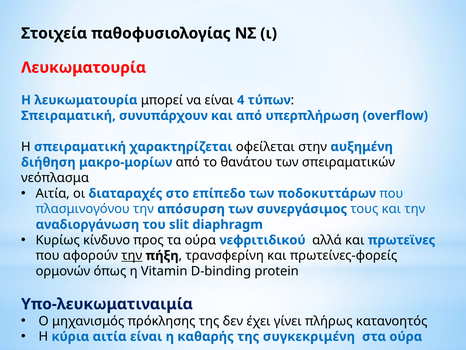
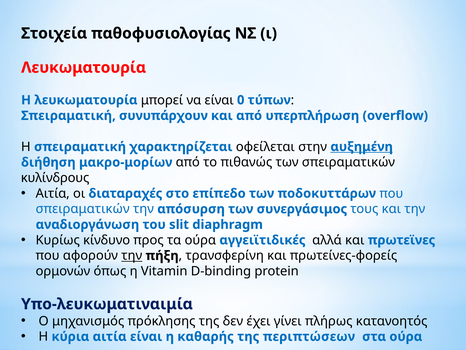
4: 4 -> 0
αυξημένη underline: none -> present
θανάτου: θανάτου -> πιθανώς
νεόπλασμα: νεόπλασμα -> κυλίνδρους
πλασμινογόνου at (83, 209): πλασμινογόνου -> σπειραματικών
νεφριτιδικού: νεφριτιδικού -> αγγειϊτιδικές
συγκεκριμένη: συγκεκριμένη -> περιπτώσεων
